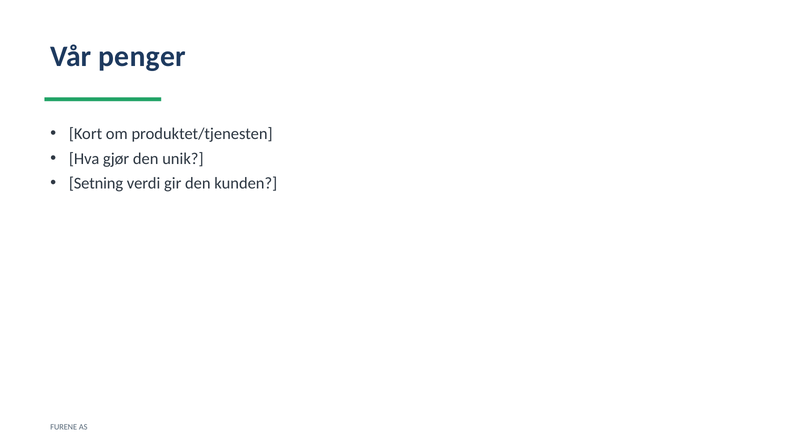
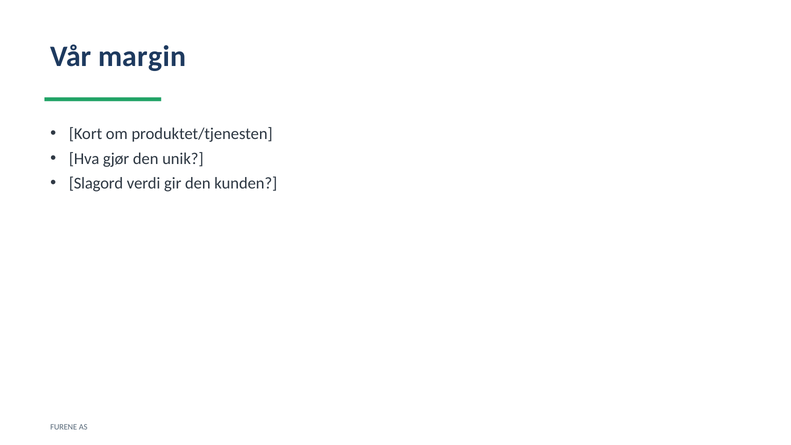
penger: penger -> margin
Setning: Setning -> Slagord
